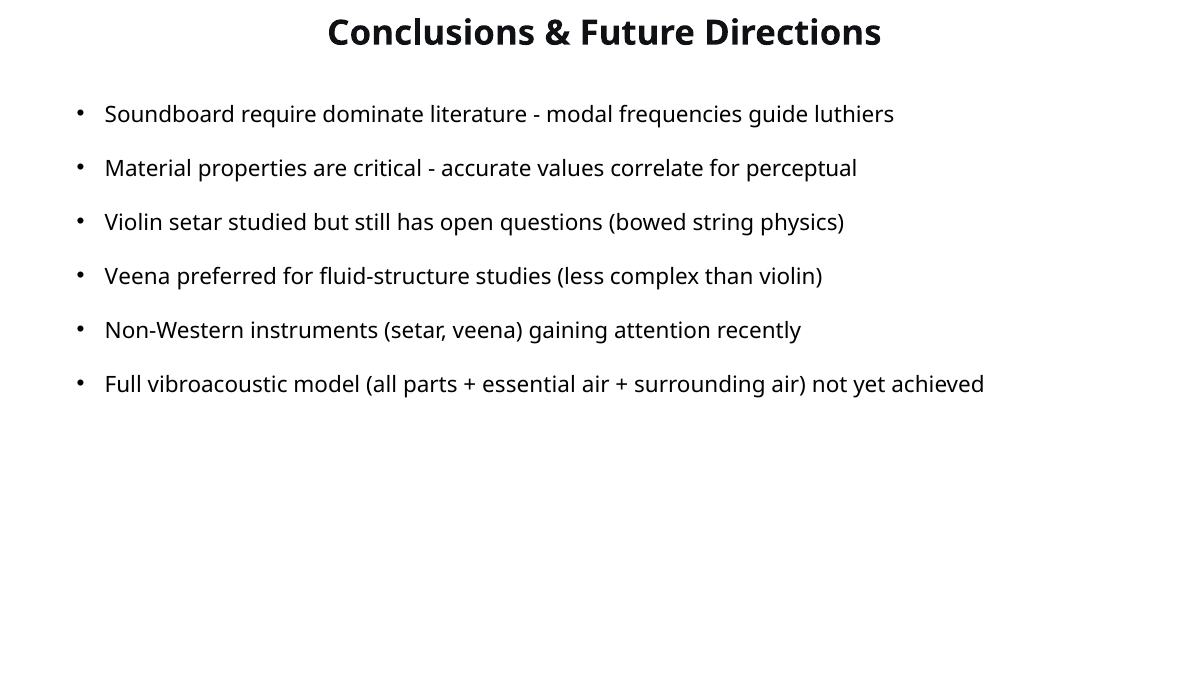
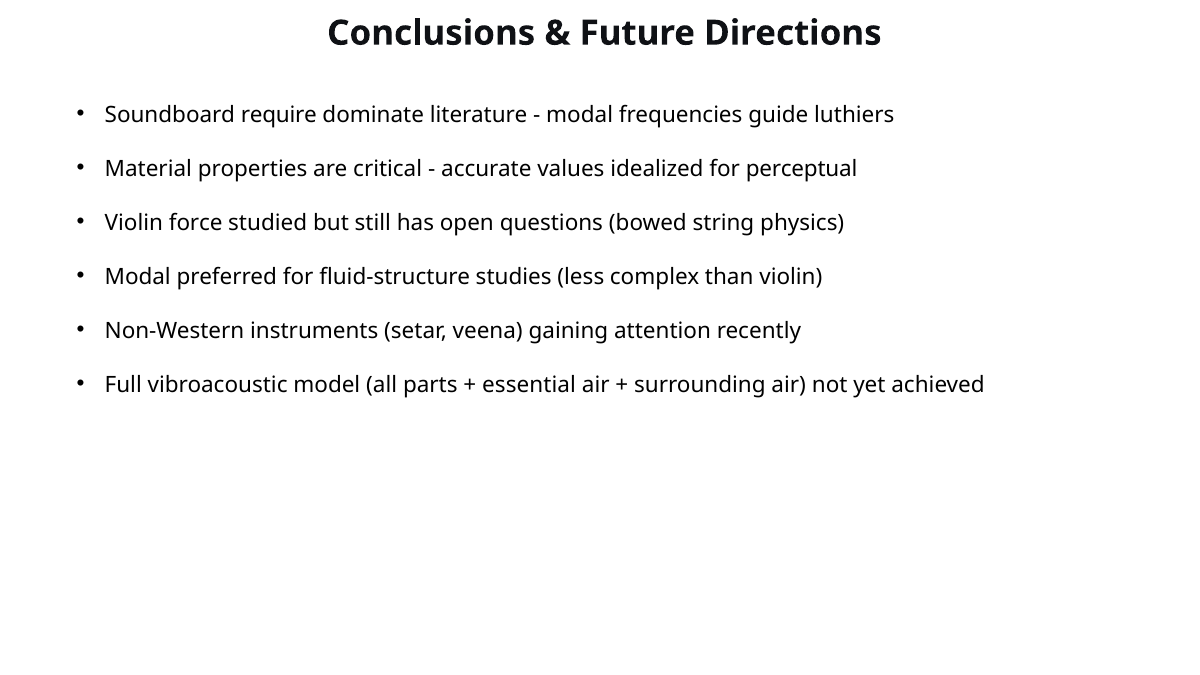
correlate: correlate -> idealized
Violin setar: setar -> force
Veena at (138, 277): Veena -> Modal
